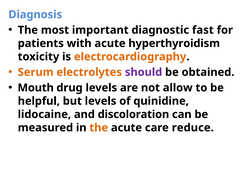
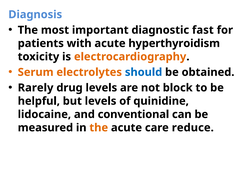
should colour: purple -> blue
Mouth: Mouth -> Rarely
allow: allow -> block
discoloration: discoloration -> conventional
